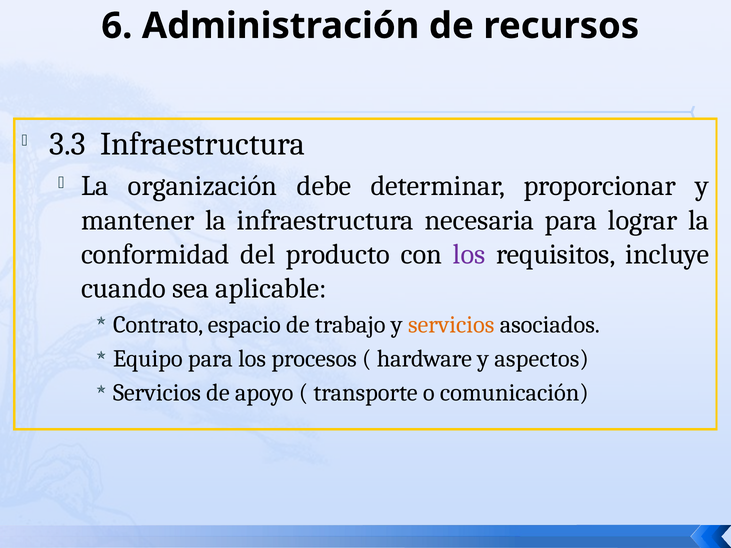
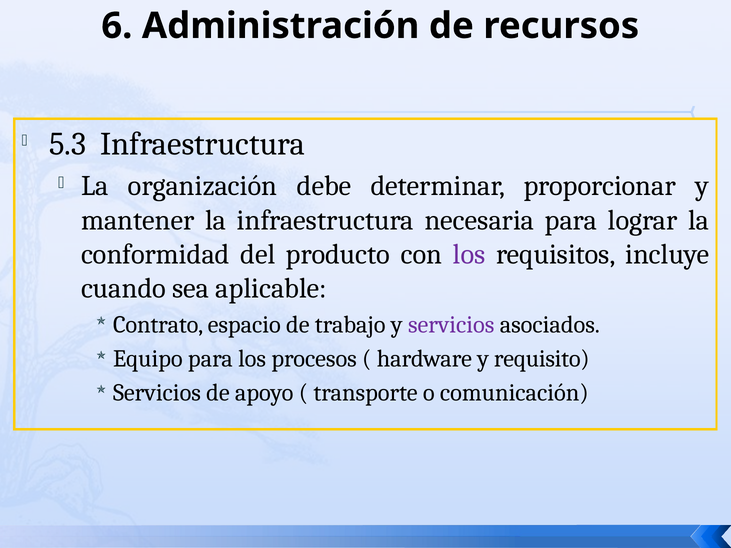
3.3: 3.3 -> 5.3
servicios at (451, 325) colour: orange -> purple
aspectos: aspectos -> requisito
